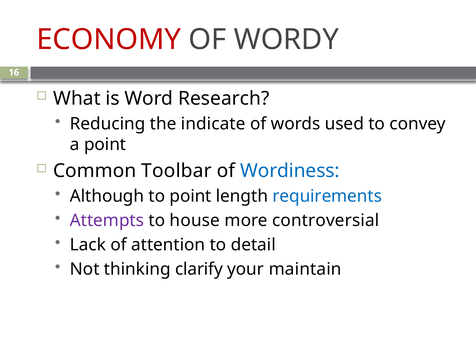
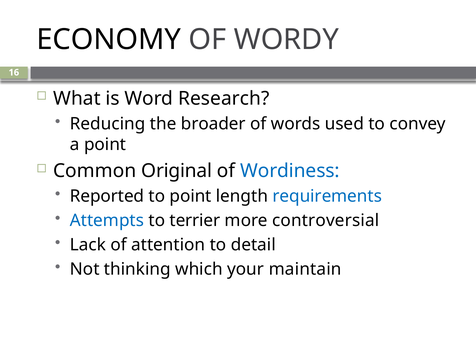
ECONOMY colour: red -> black
indicate: indicate -> broader
Toolbar: Toolbar -> Original
Although: Although -> Reported
Attempts colour: purple -> blue
house: house -> terrier
clarify: clarify -> which
